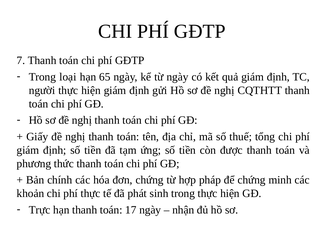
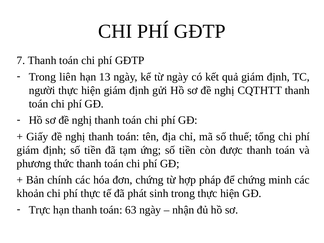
loại: loại -> liên
65: 65 -> 13
17: 17 -> 63
